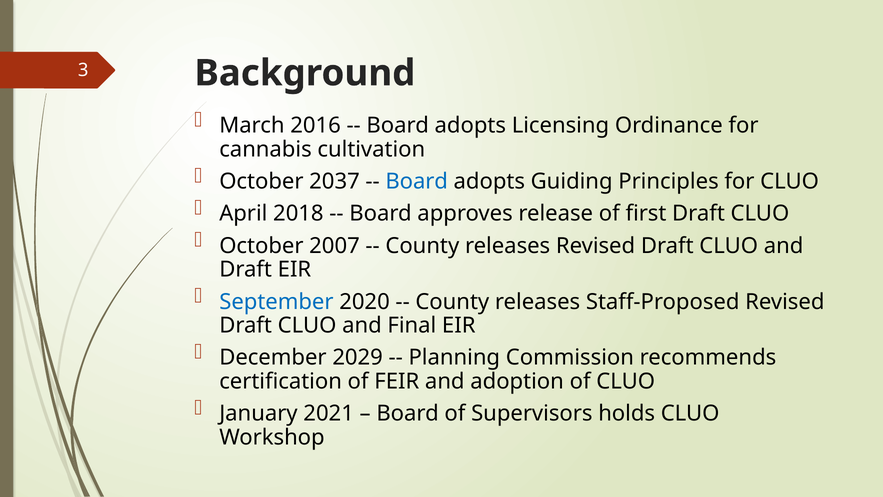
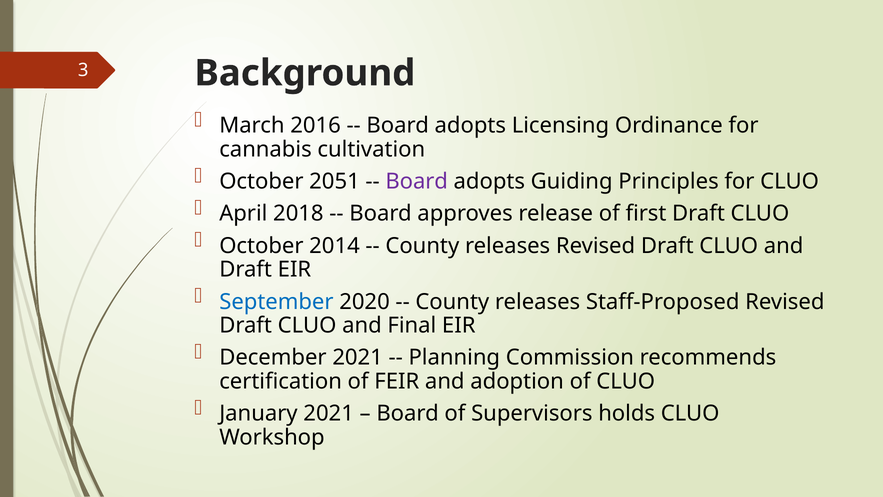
2037: 2037 -> 2051
Board at (417, 181) colour: blue -> purple
2007: 2007 -> 2014
December 2029: 2029 -> 2021
